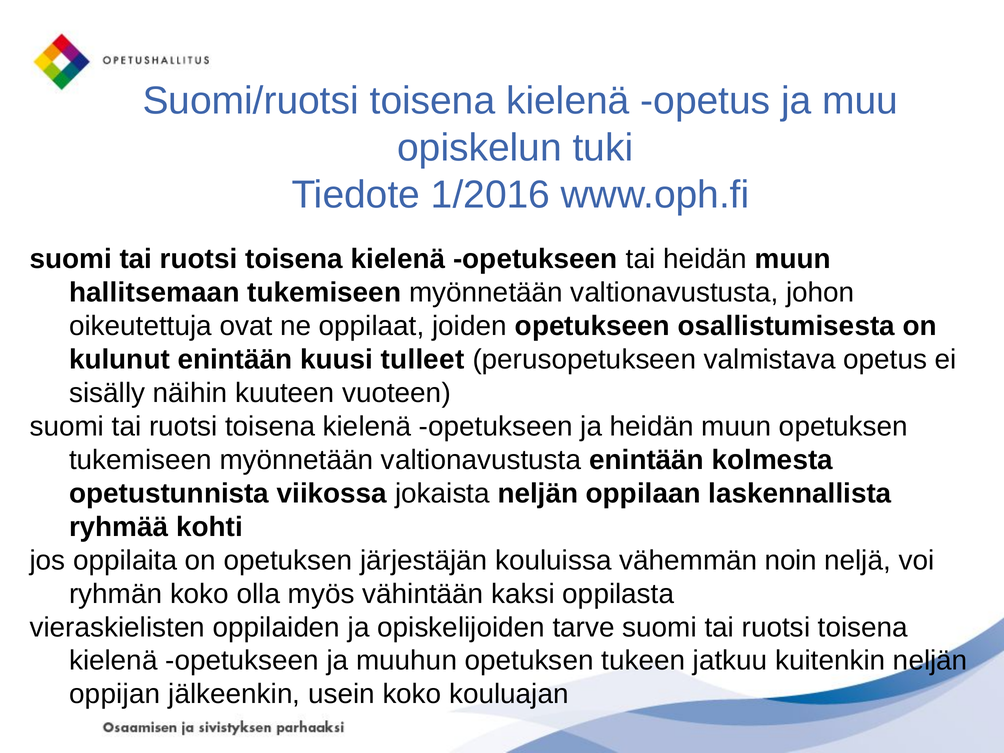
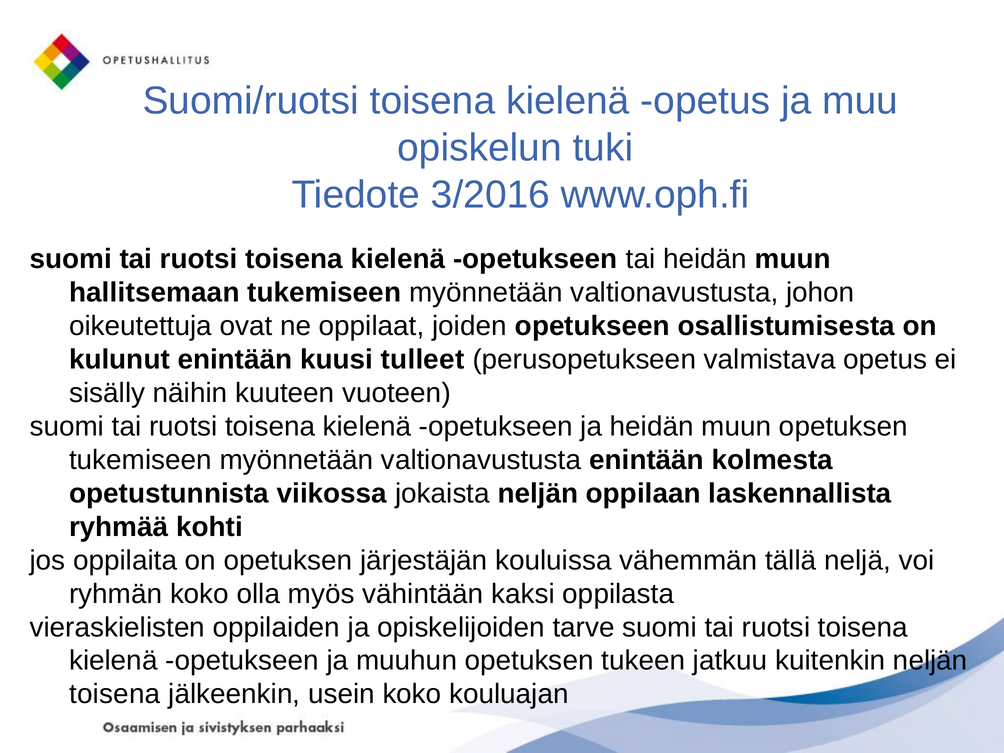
1/2016: 1/2016 -> 3/2016
noin: noin -> tällä
oppijan at (115, 694): oppijan -> toisena
